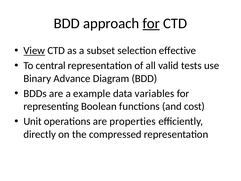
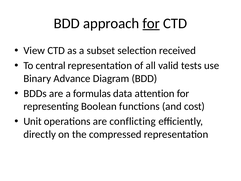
View underline: present -> none
effective: effective -> received
example: example -> formulas
variables: variables -> attention
properties: properties -> conflicting
